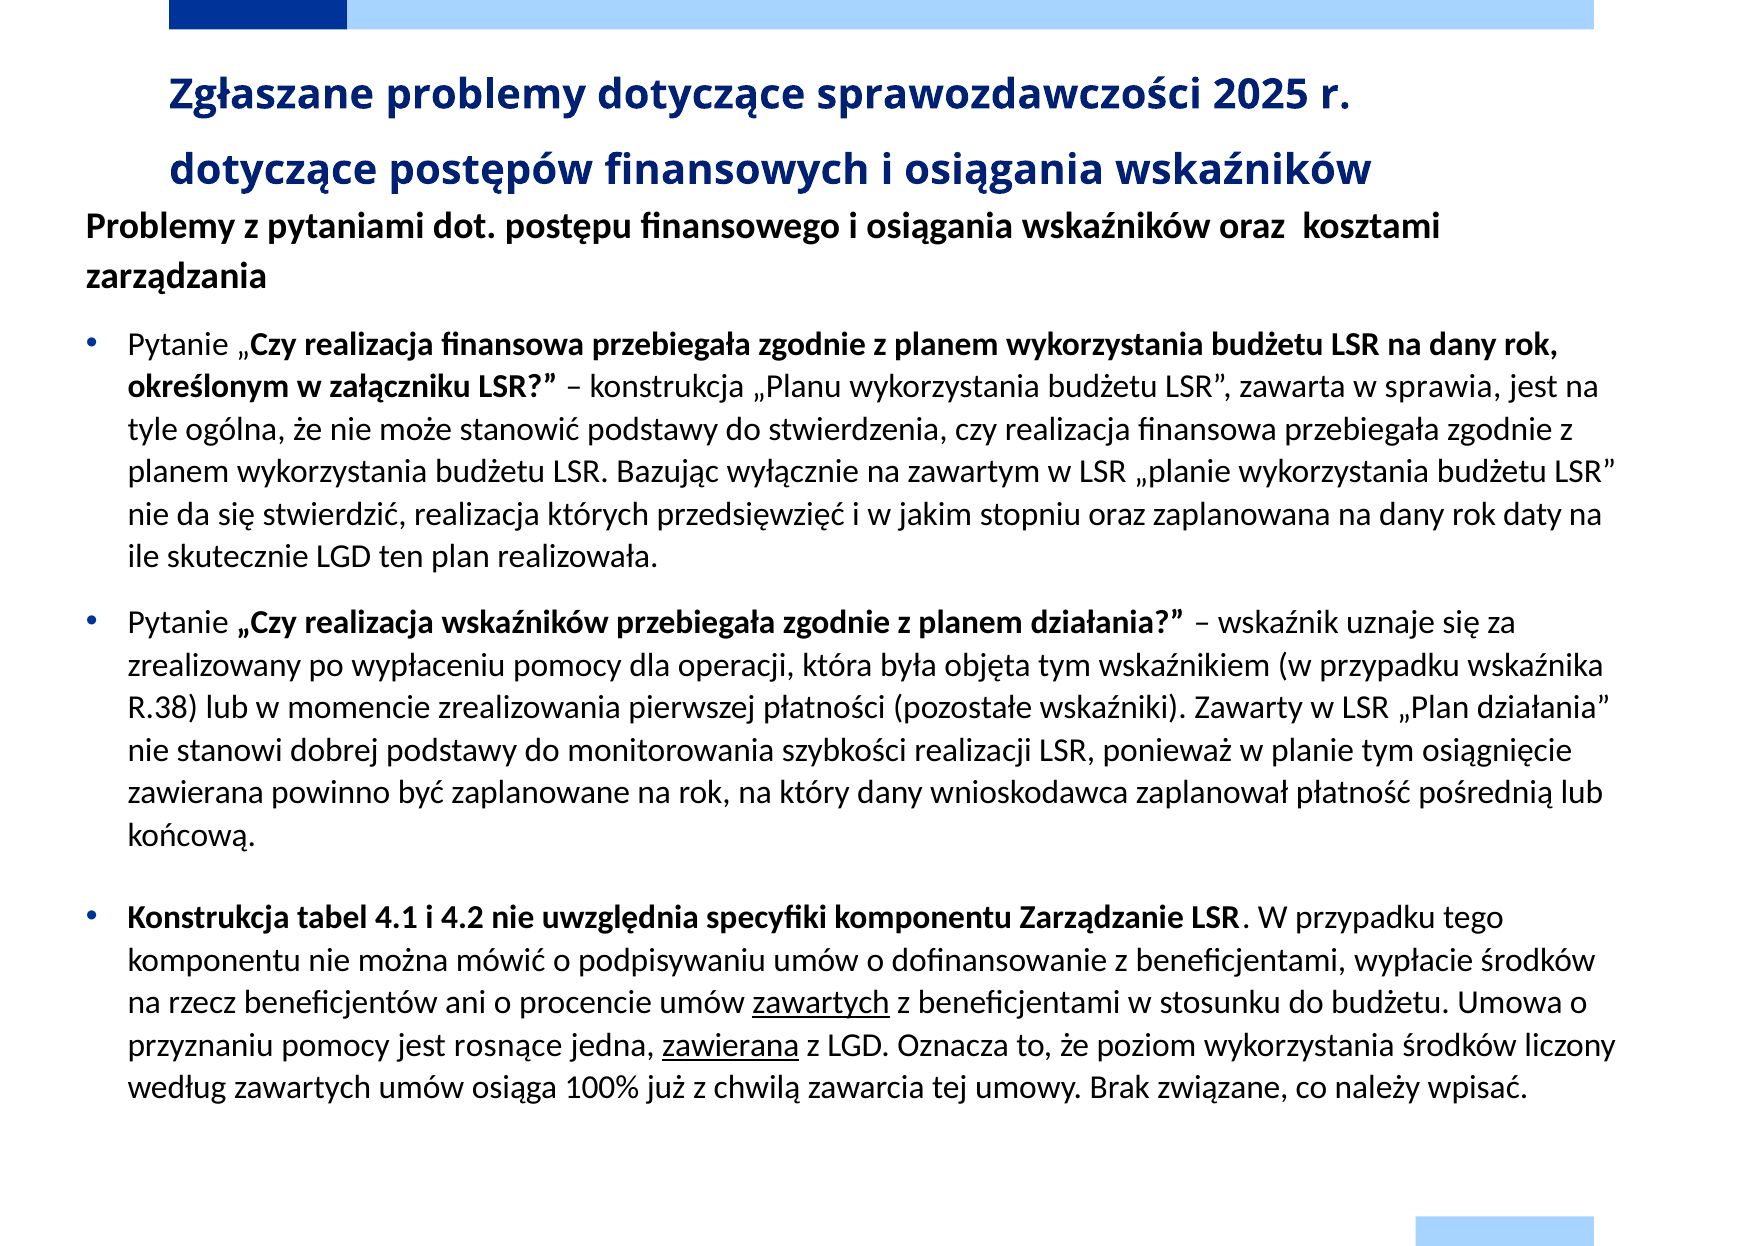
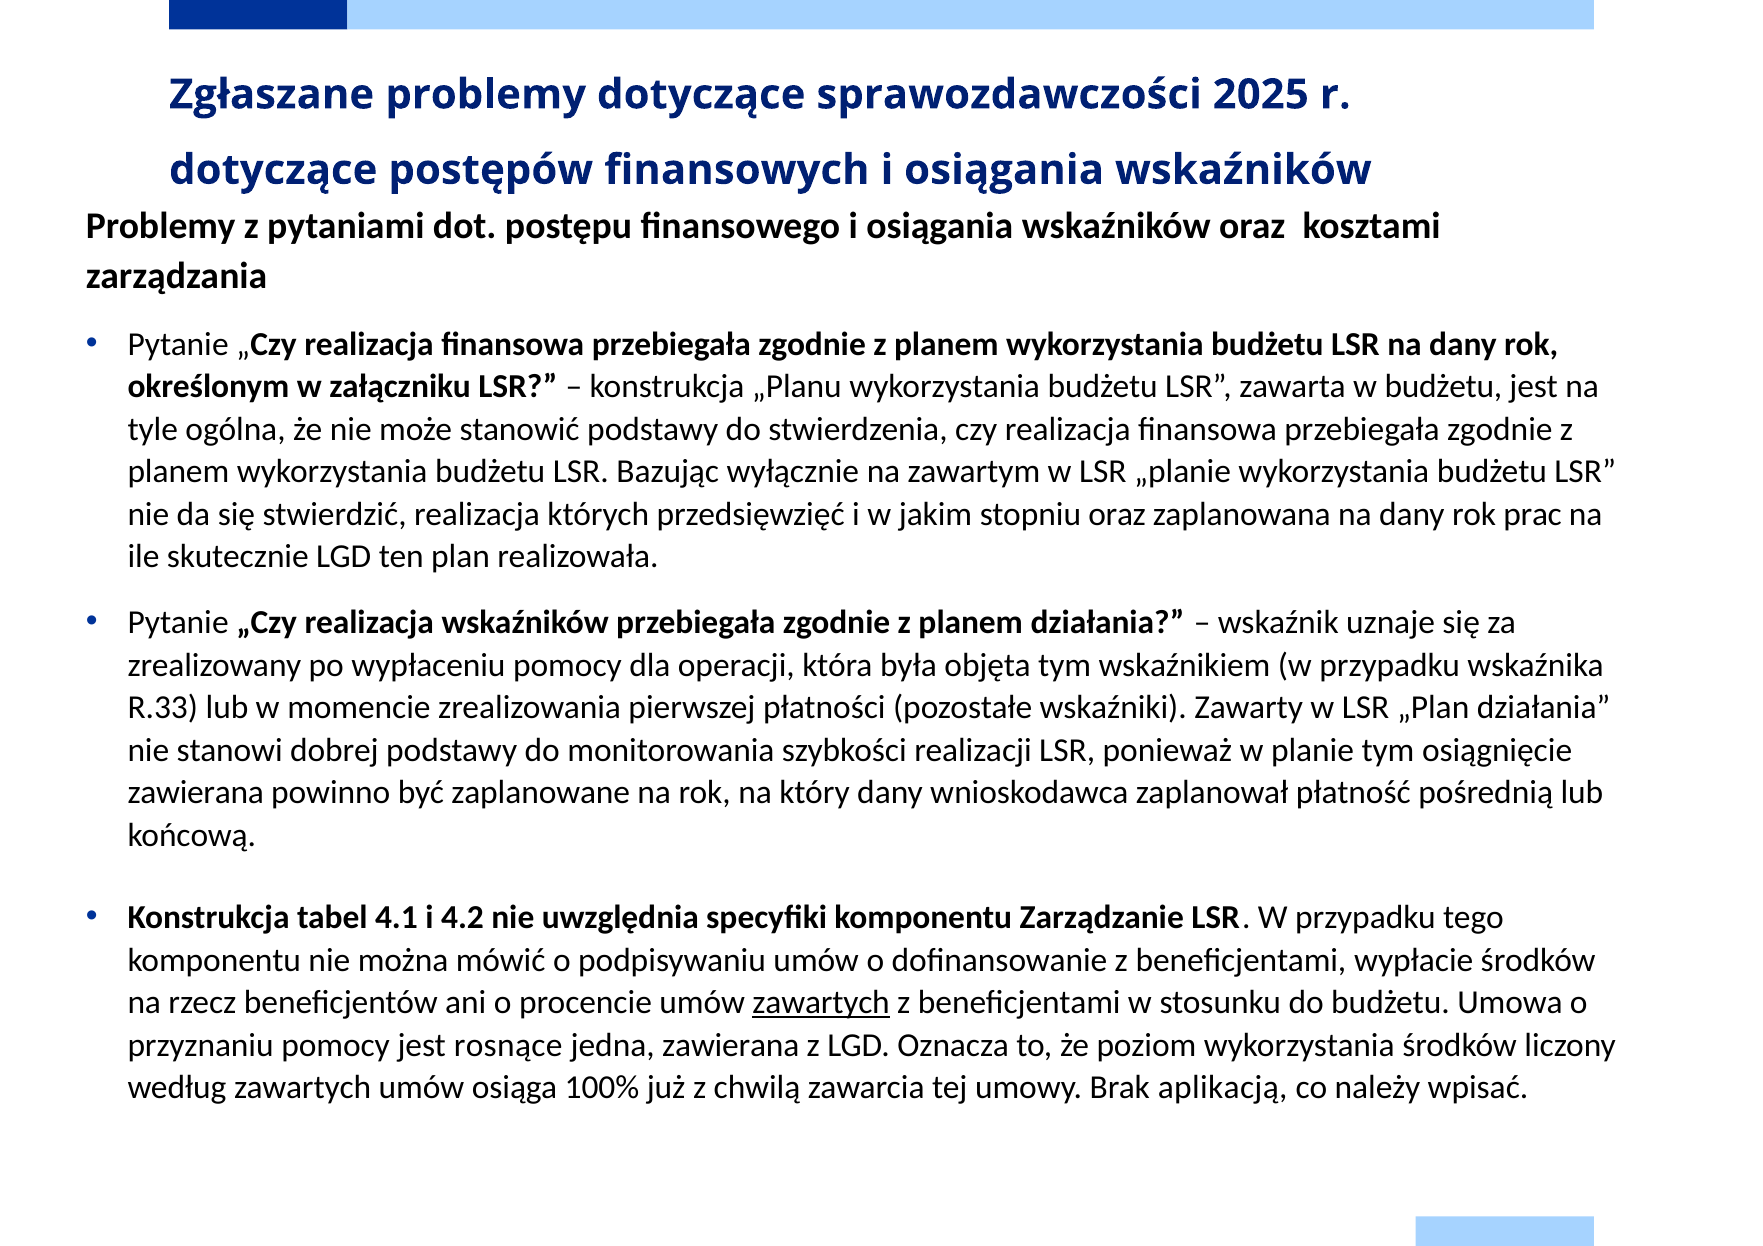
w sprawia: sprawia -> budżetu
daty: daty -> prac
R.38: R.38 -> R.33
zawierana at (731, 1046) underline: present -> none
związane: związane -> aplikacją
